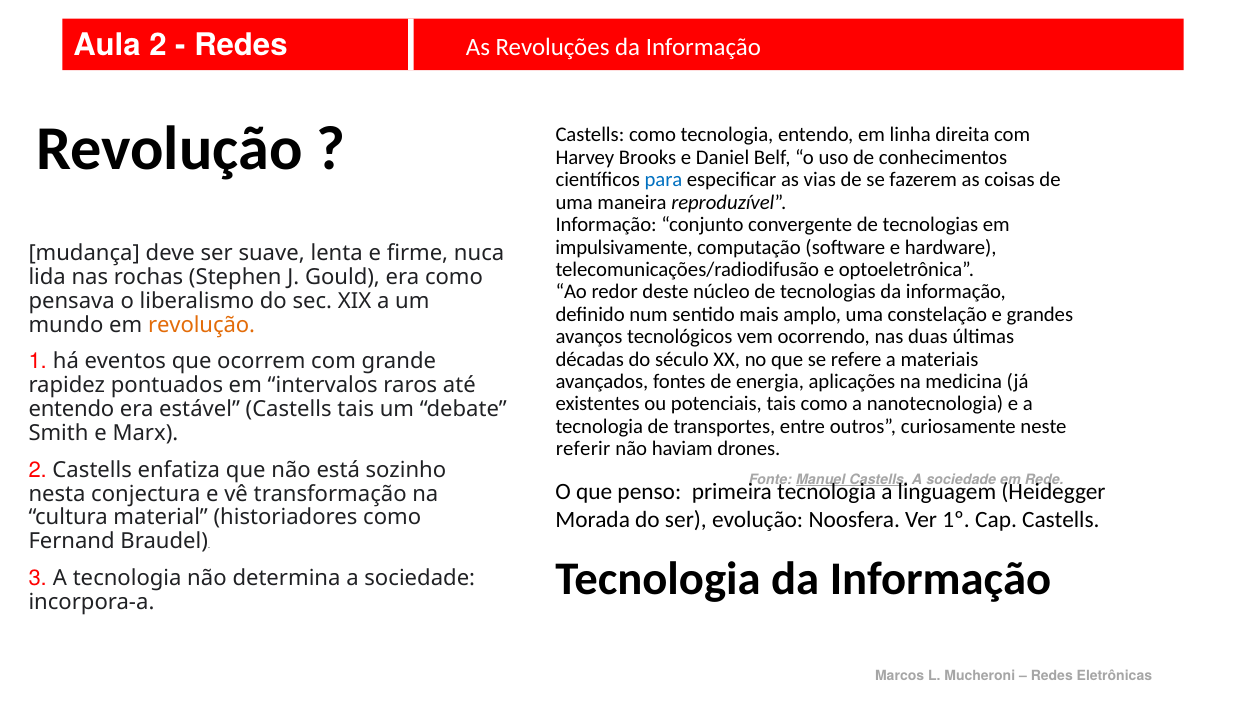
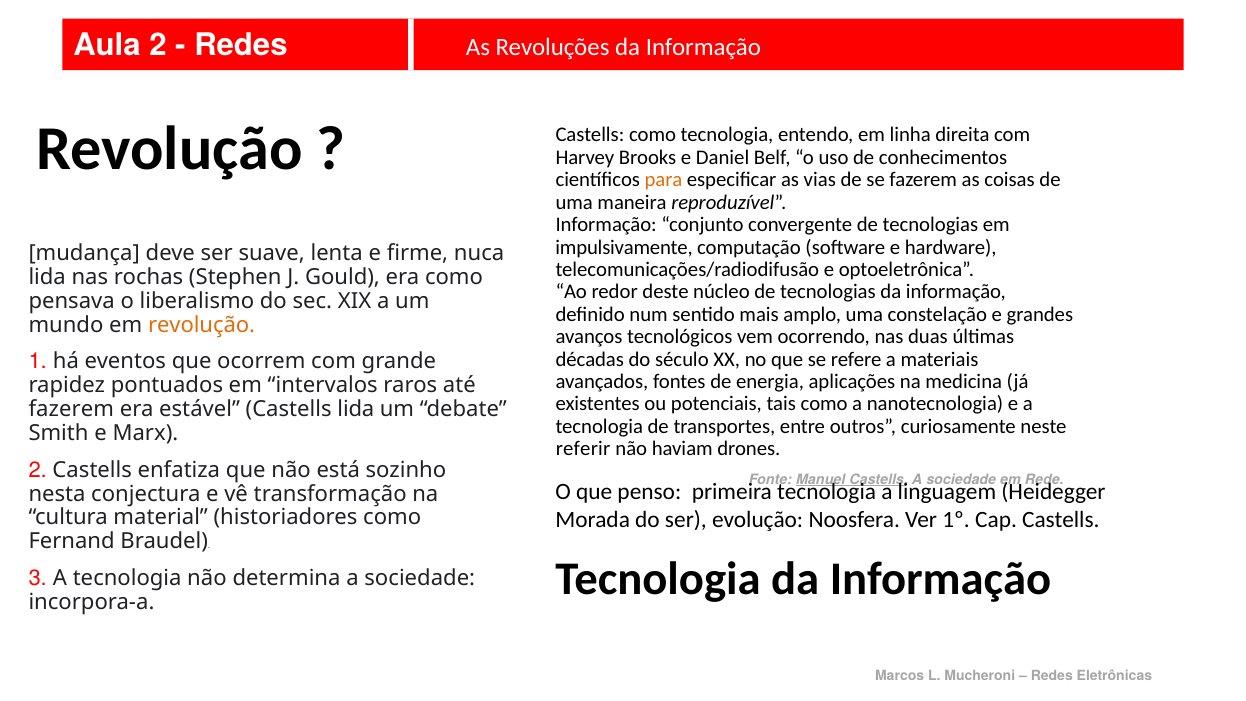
para colour: blue -> orange
entendo at (71, 409): entendo -> fazerem
Castells tais: tais -> lida
